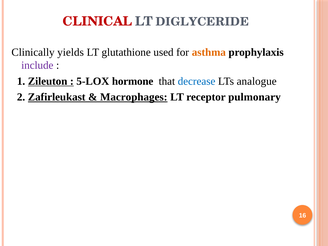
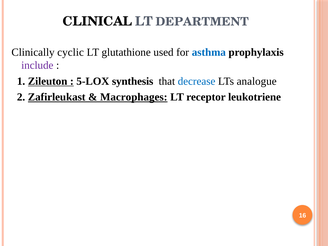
CLINICAL colour: red -> black
DIGLYCERIDE: DIGLYCERIDE -> DEPARTMENT
yields: yields -> cyclic
asthma colour: orange -> blue
hormone: hormone -> synthesis
pulmonary: pulmonary -> leukotriene
